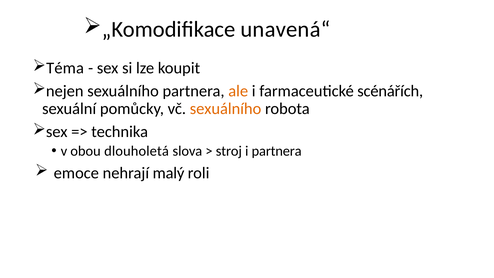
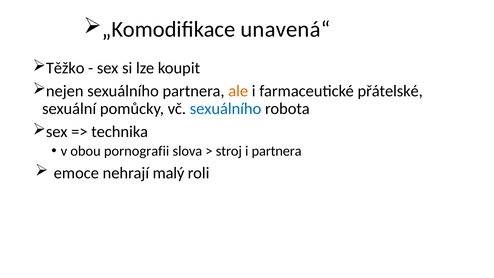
Téma: Téma -> Těžko
scénářích: scénářích -> přátelské
sexuálního at (226, 109) colour: orange -> blue
dlouholetá: dlouholetá -> pornografii
